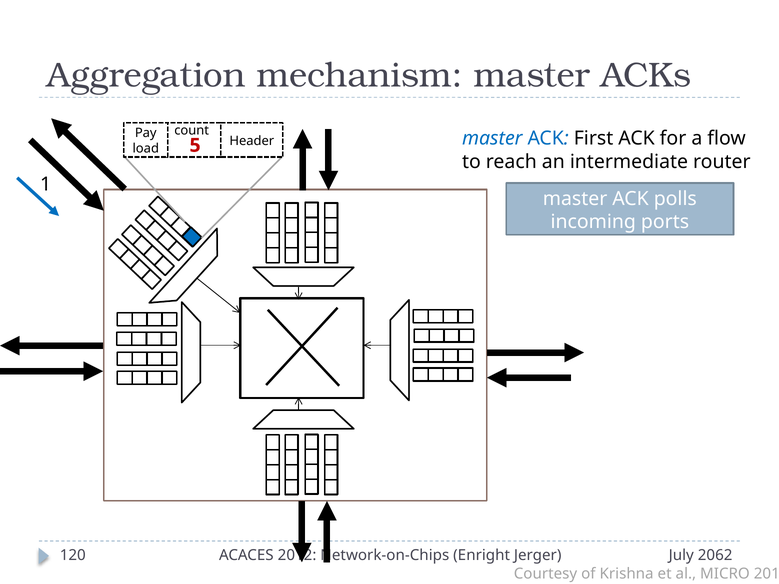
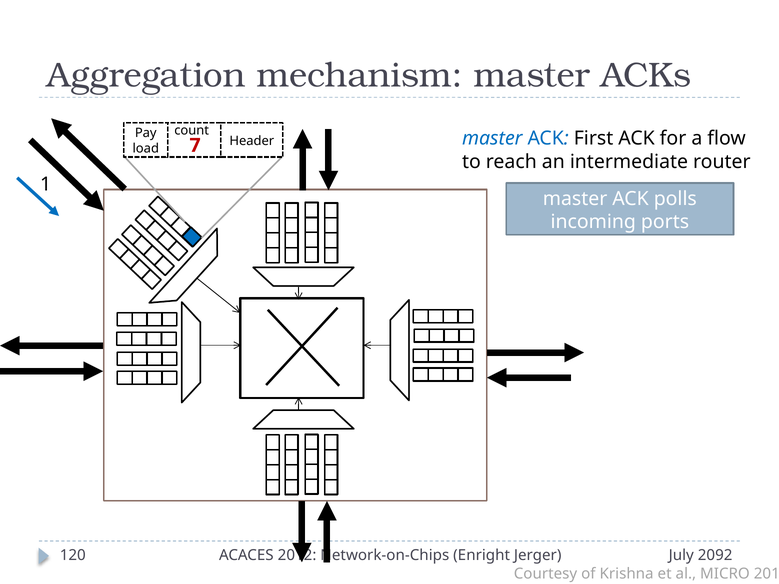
5: 5 -> 7
2062: 2062 -> 2092
